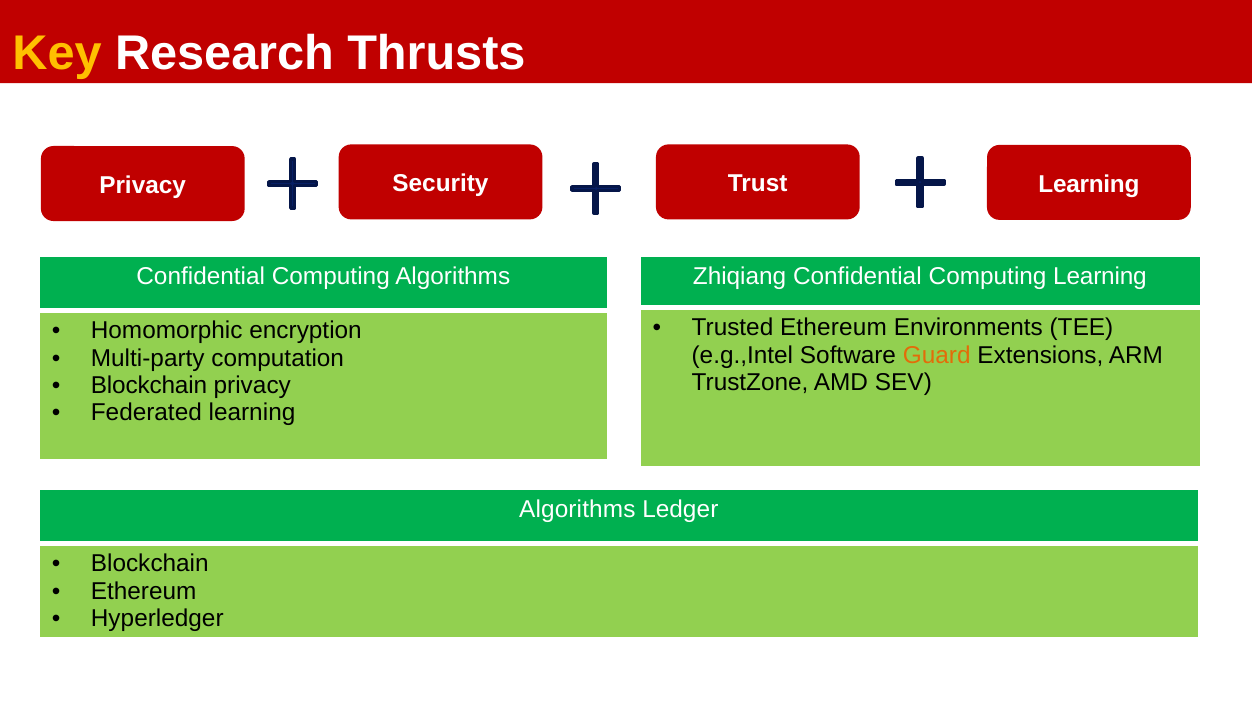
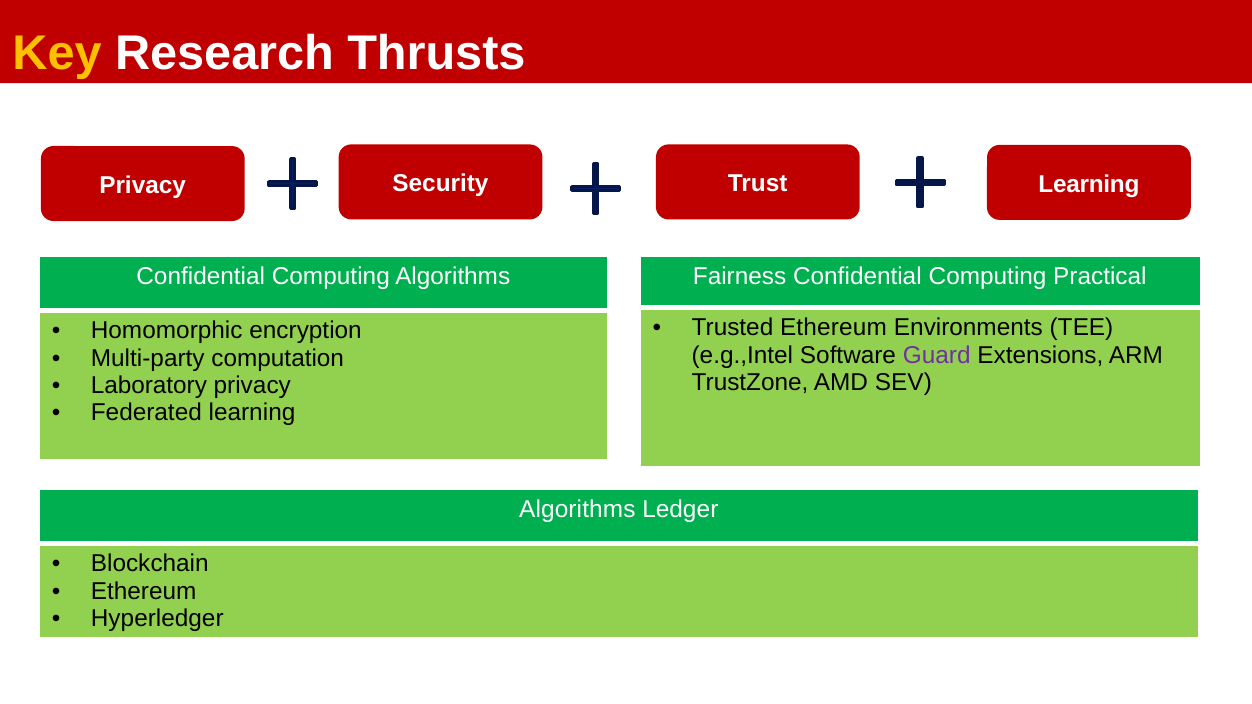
Zhiqiang: Zhiqiang -> Fairness
Computing Learning: Learning -> Practical
Guard colour: orange -> purple
Blockchain at (149, 386): Blockchain -> Laboratory
